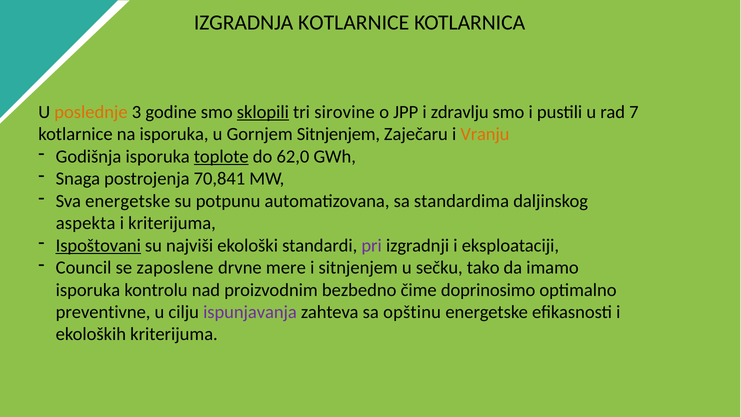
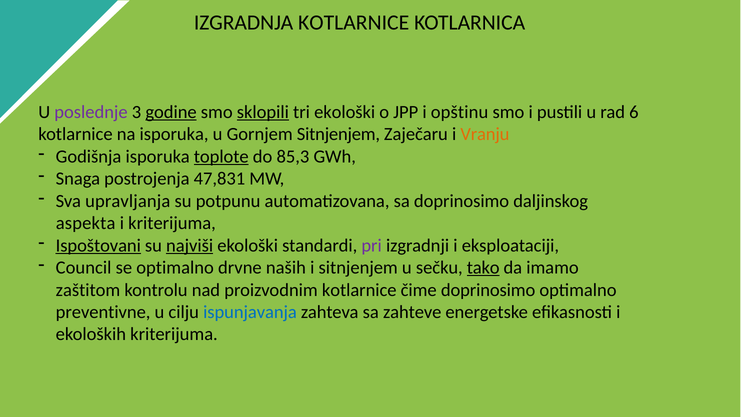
poslednje colour: orange -> purple
godine underline: none -> present
tri sirovine: sirovine -> ekološki
zdravlju: zdravlju -> opštinu
7: 7 -> 6
62,0: 62,0 -> 85,3
70,841: 70,841 -> 47,831
Sva energetske: energetske -> upravljanja
sa standardima: standardima -> doprinosimo
najviši underline: none -> present
se zaposlene: zaposlene -> optimalno
mere: mere -> naših
tako underline: none -> present
isporuka at (88, 290): isporuka -> zaštitom
proizvodnim bezbedno: bezbedno -> kotlarnice
ispunjavanja colour: purple -> blue
opštinu: opštinu -> zahteve
